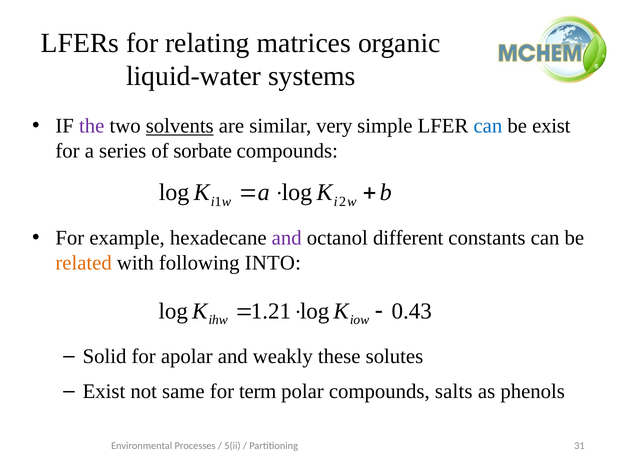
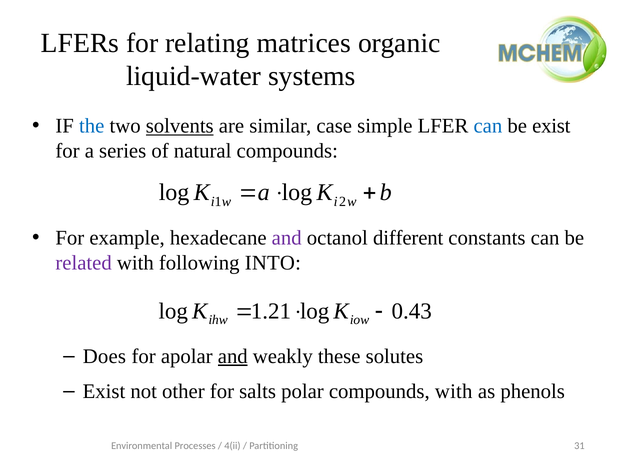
the colour: purple -> blue
very: very -> case
sorbate: sorbate -> natural
related colour: orange -> purple
Solid: Solid -> Does
and at (233, 356) underline: none -> present
same: same -> other
term: term -> salts
compounds salts: salts -> with
5(ii: 5(ii -> 4(ii
